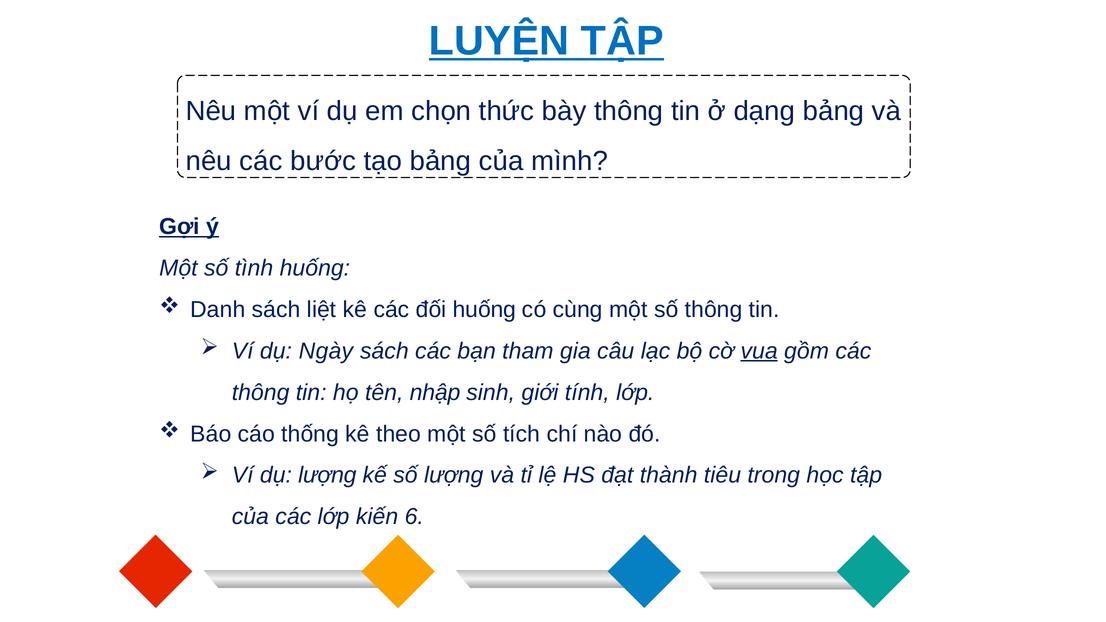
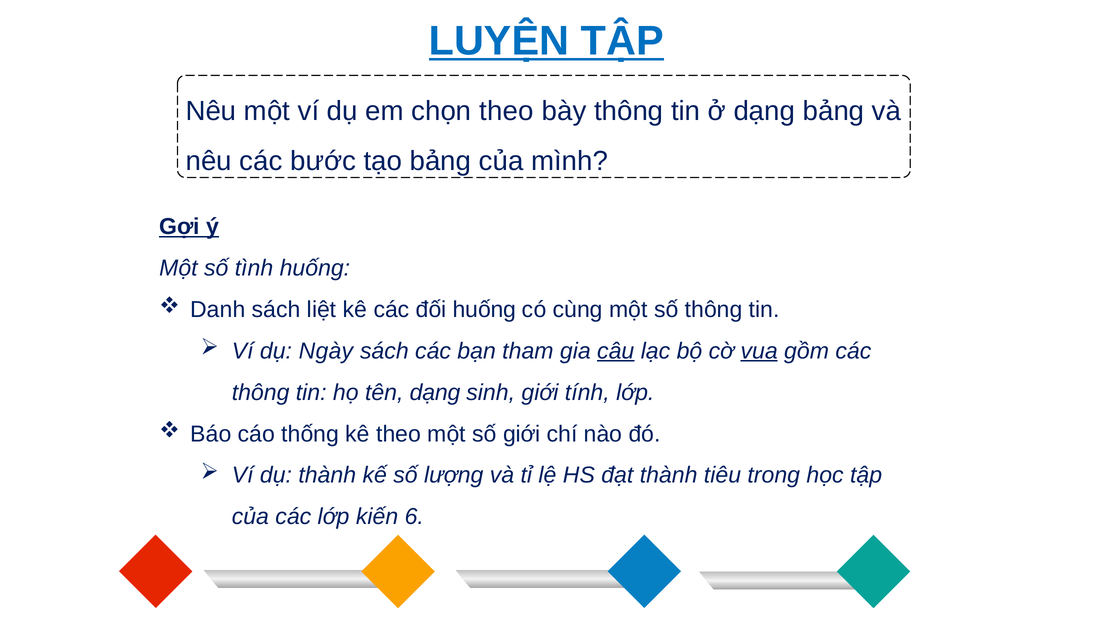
chọn thức: thức -> theo
câu underline: none -> present
tên nhập: nhập -> dạng
số tích: tích -> giới
dụ lượng: lượng -> thành
